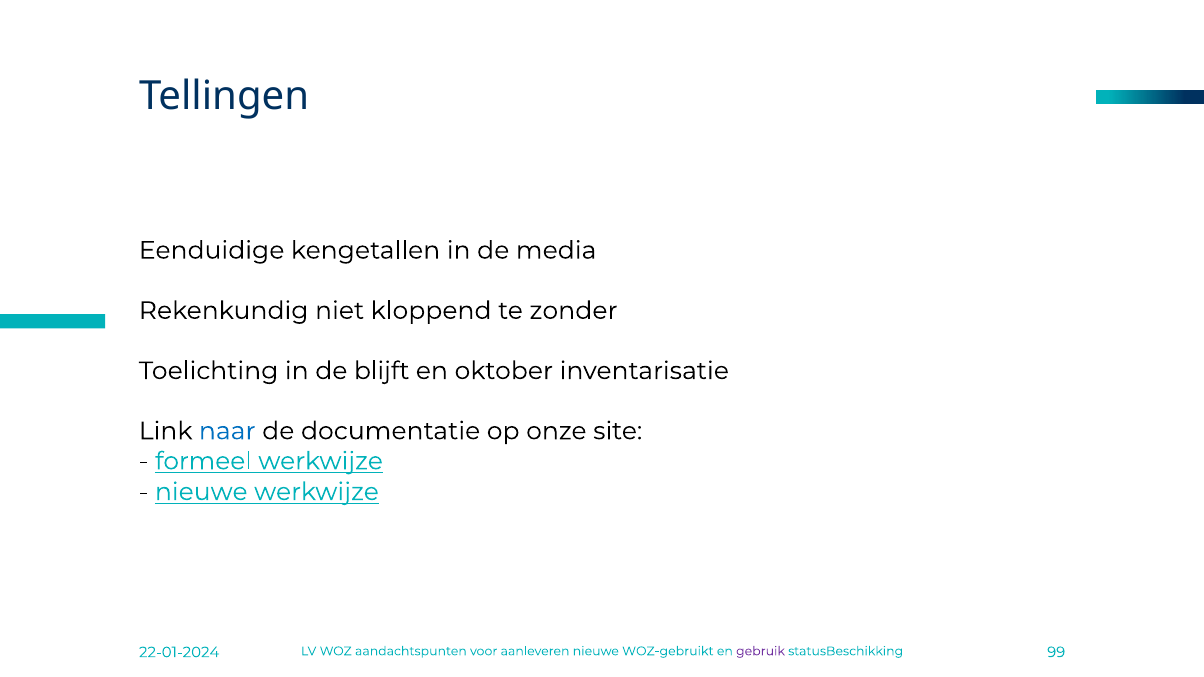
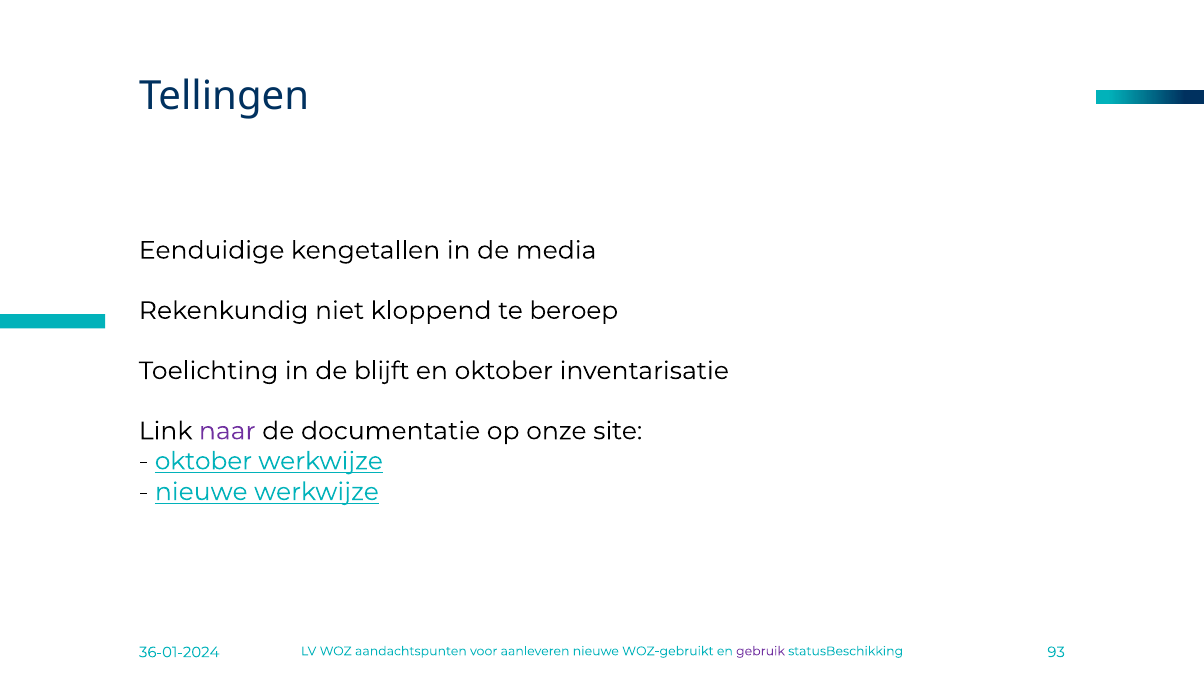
zonder: zonder -> beroep
naar colour: blue -> purple
formeel at (203, 461): formeel -> oktober
22-01-2024: 22-01-2024 -> 36-01-2024
99: 99 -> 93
